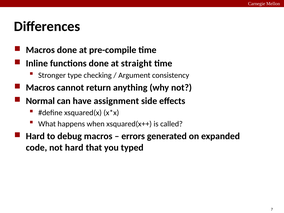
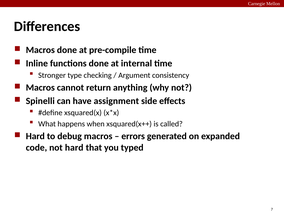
straight: straight -> internal
Normal: Normal -> Spinelli
